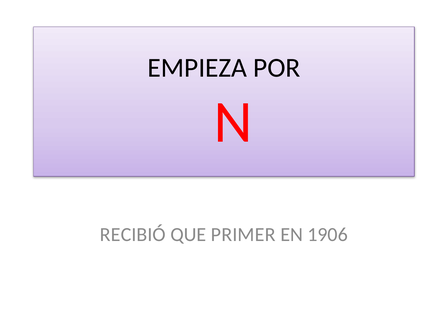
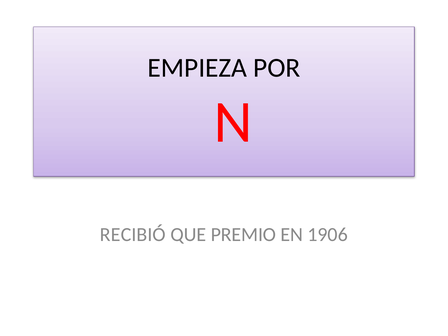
PRIMER: PRIMER -> PREMIO
